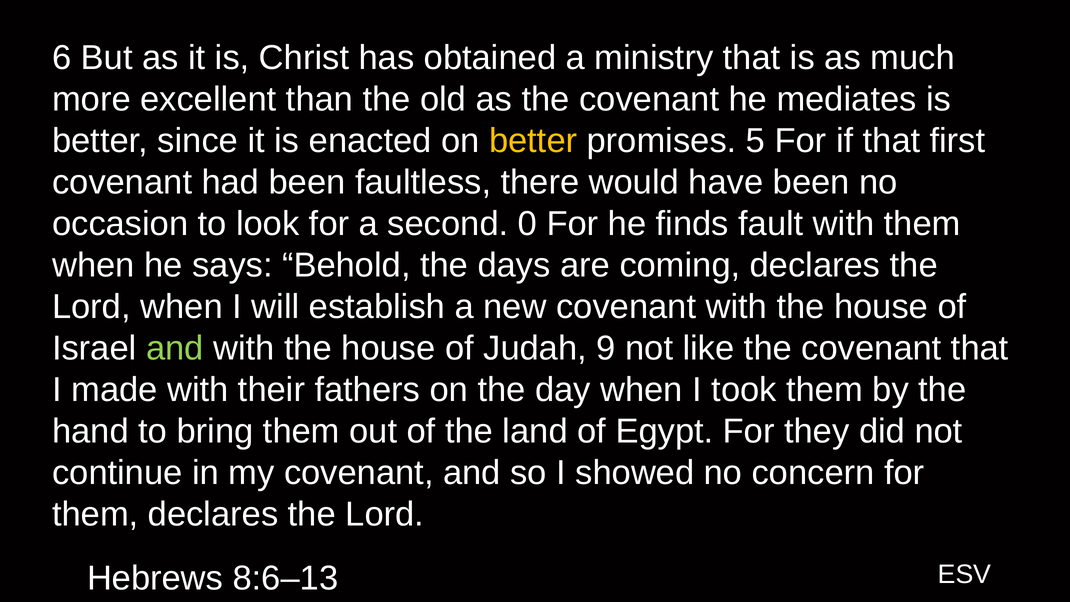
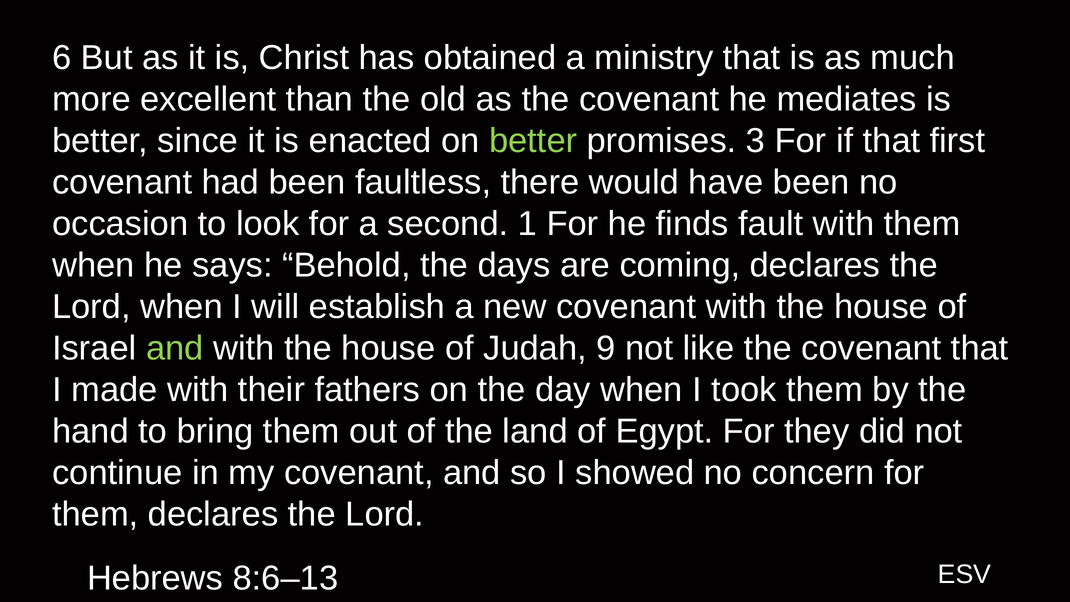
better at (533, 141) colour: yellow -> light green
5: 5 -> 3
0: 0 -> 1
